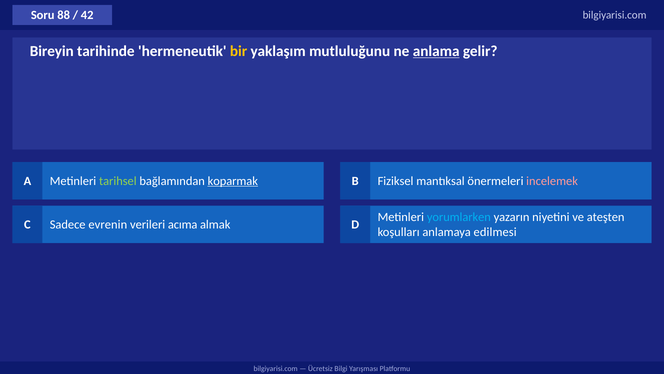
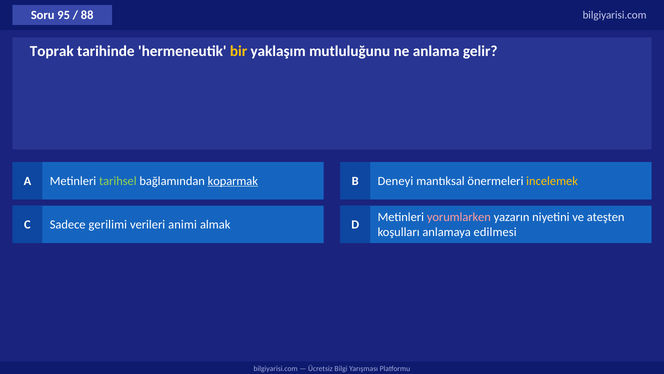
88: 88 -> 95
42: 42 -> 88
Bireyin: Bireyin -> Toprak
anlama underline: present -> none
Fiziksel: Fiziksel -> Deneyi
incelemek colour: pink -> yellow
yorumlarken colour: light blue -> pink
evrenin: evrenin -> gerilimi
acıma: acıma -> animi
